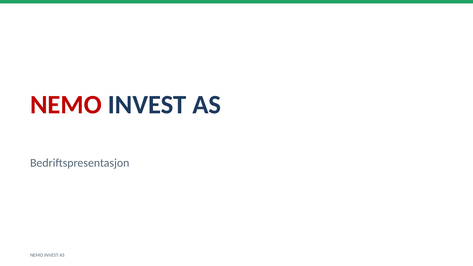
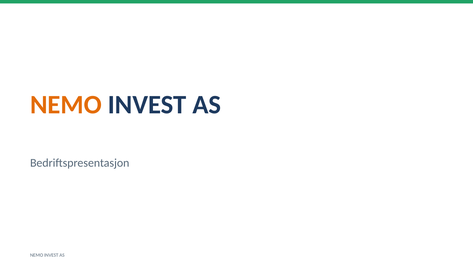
NEMO at (66, 105) colour: red -> orange
